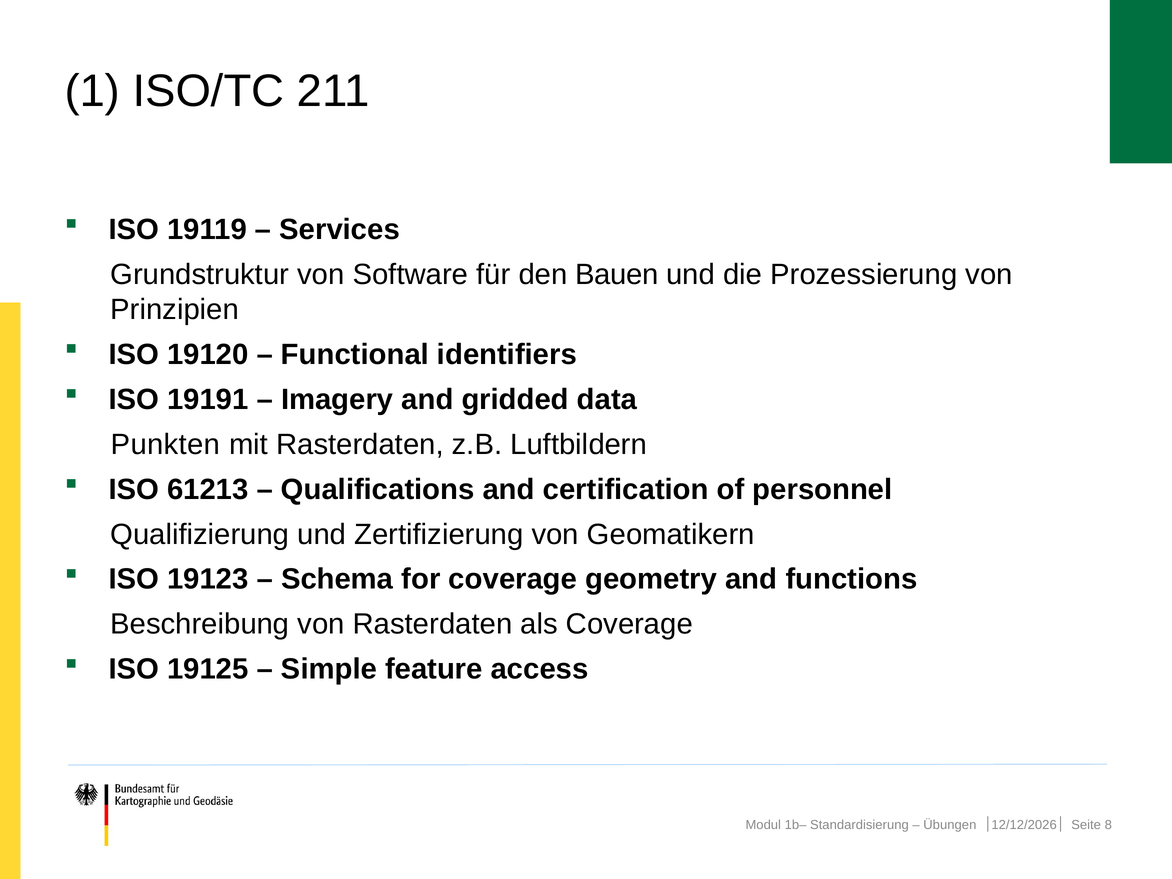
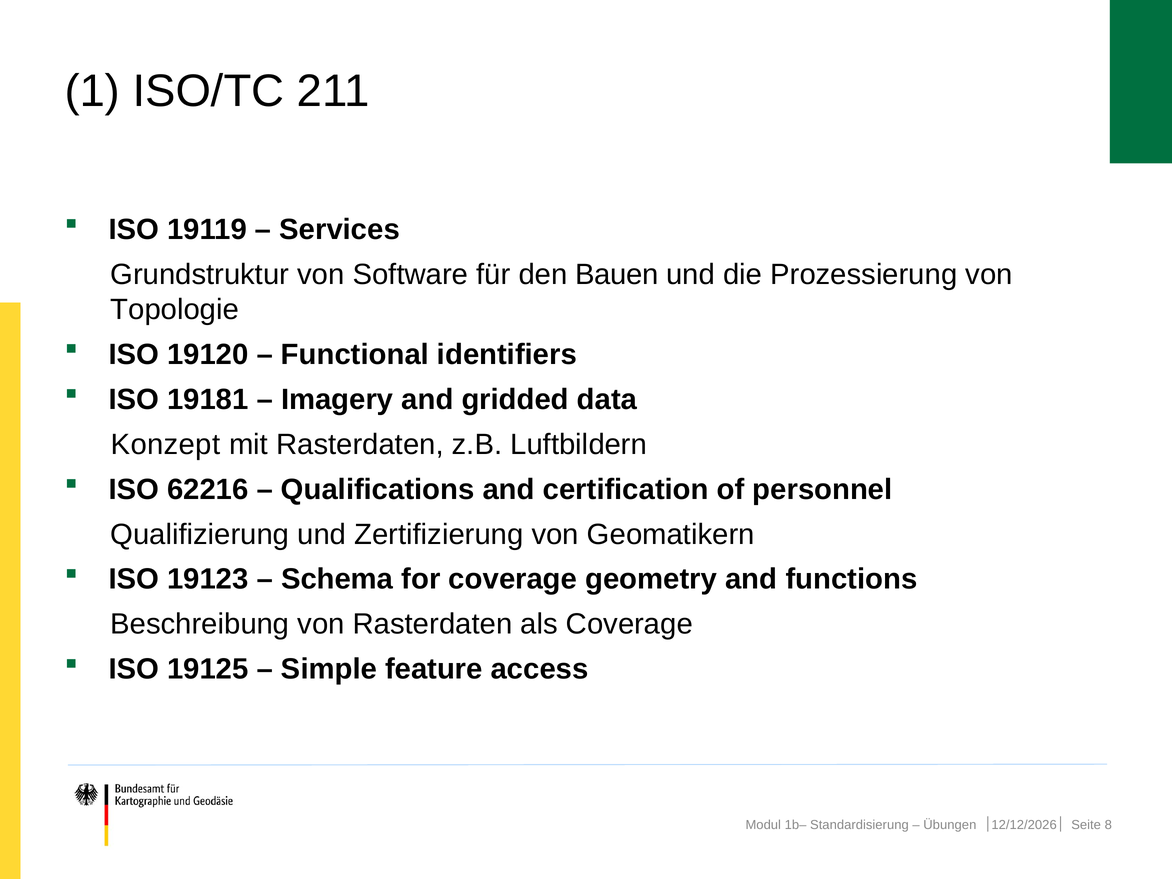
Prinzipien: Prinzipien -> Topologie
19191: 19191 -> 19181
Punkten: Punkten -> Konzept
61213: 61213 -> 62216
